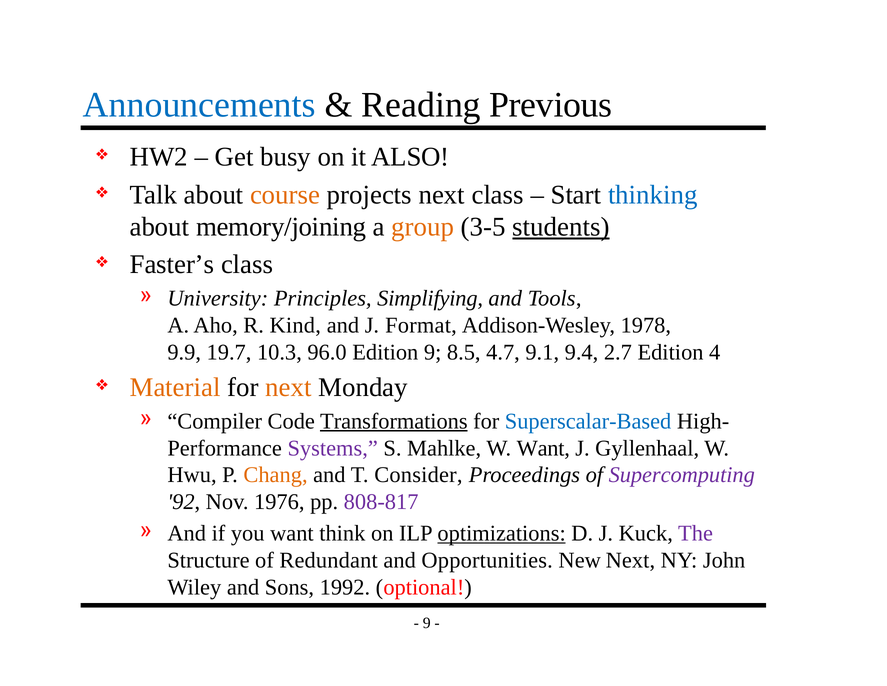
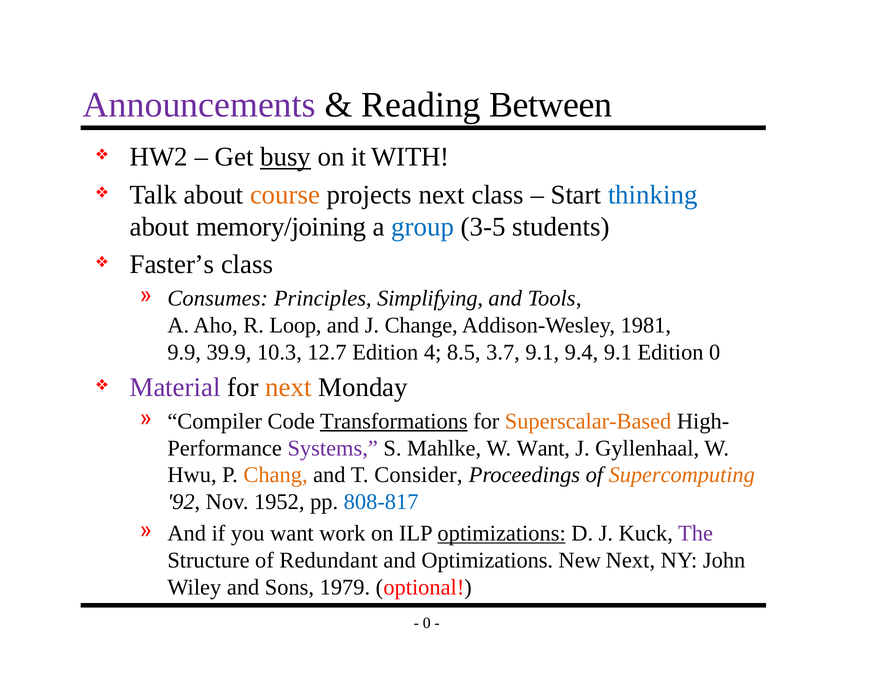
Announcements colour: blue -> purple
Previous: Previous -> Between
busy underline: none -> present
ALSO: ALSO -> WITH
group colour: orange -> blue
students underline: present -> none
University: University -> Consumes
Kind: Kind -> Loop
Format: Format -> Change
1978: 1978 -> 1981
19.7: 19.7 -> 39.9
96.0: 96.0 -> 12.7
Edition 9: 9 -> 4
4.7: 4.7 -> 3.7
9.4 2.7: 2.7 -> 9.1
Edition 4: 4 -> 0
Material colour: orange -> purple
Superscalar-Based colour: blue -> orange
Supercomputing colour: purple -> orange
1976: 1976 -> 1952
808-817 colour: purple -> blue
think: think -> work
and Opportunities: Opportunities -> Optimizations
1992: 1992 -> 1979
9 at (427, 623): 9 -> 0
